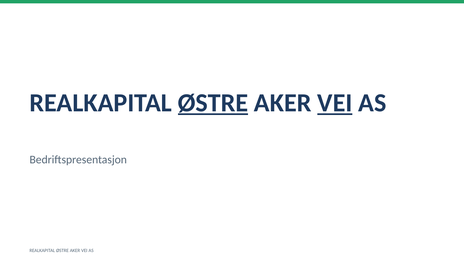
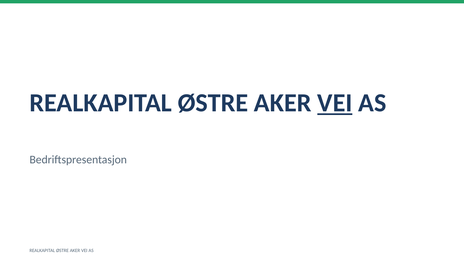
ØSTRE at (213, 103) underline: present -> none
